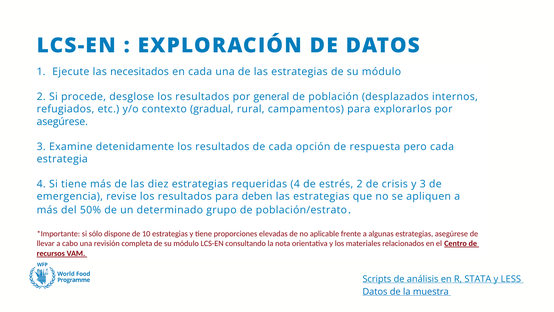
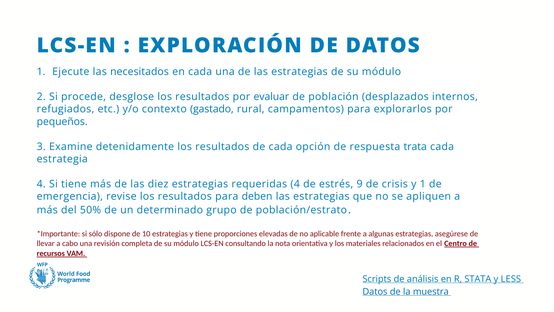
general: general -> evaluar
gradual: gradual -> gastado
asegúrese at (62, 122): asegúrese -> pequeños
pero: pero -> trata
estrés 2: 2 -> 9
y 3: 3 -> 1
